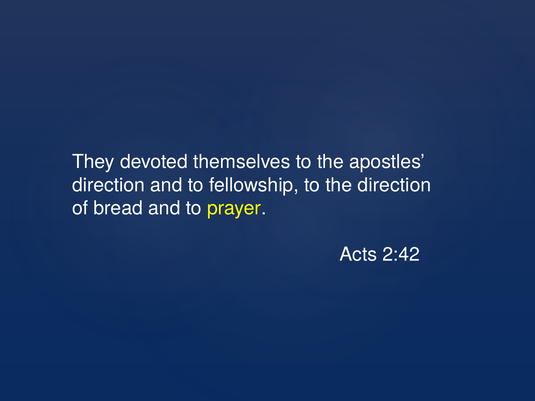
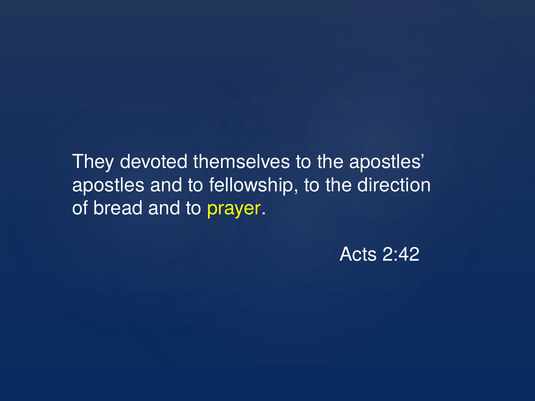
direction at (109, 185): direction -> apostles
